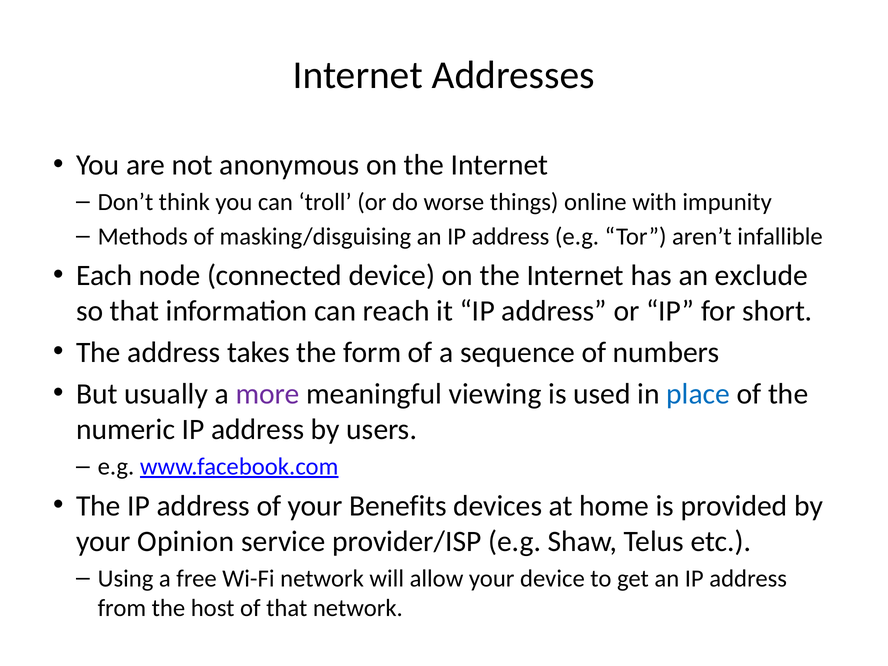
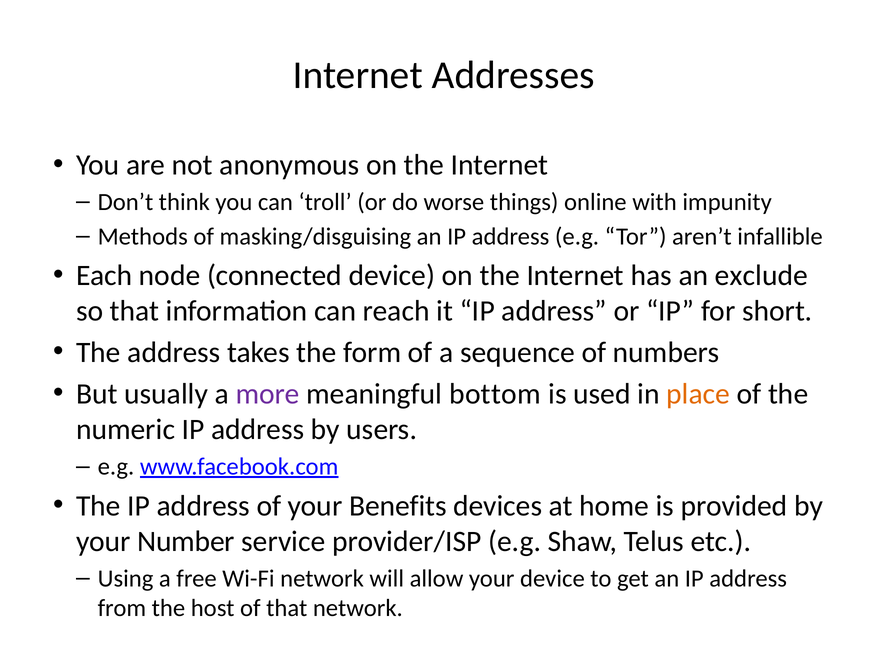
viewing: viewing -> bottom
place colour: blue -> orange
Opinion: Opinion -> Number
